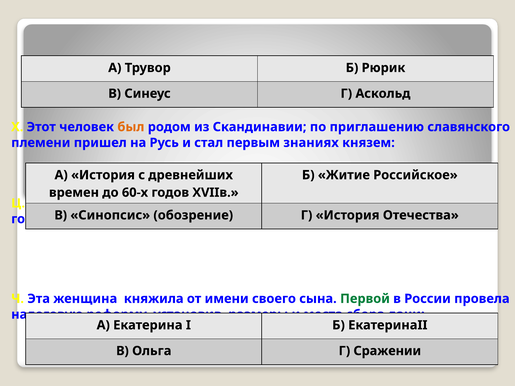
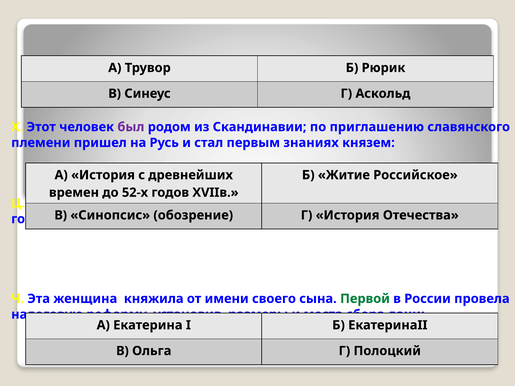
был colour: orange -> purple
60-х: 60-х -> 52-х
Сражении: Сражении -> Полоцкий
